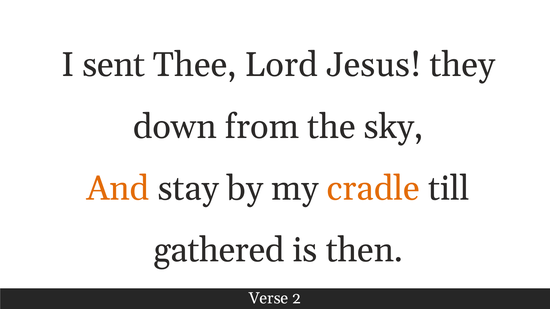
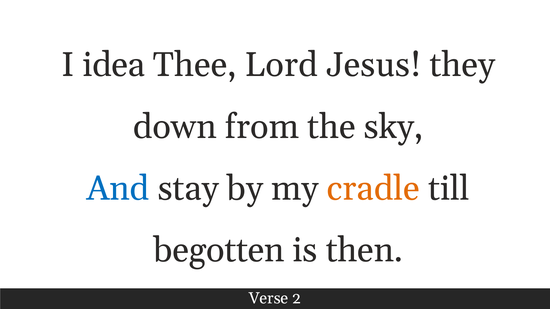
sent: sent -> idea
And colour: orange -> blue
gathered: gathered -> begotten
